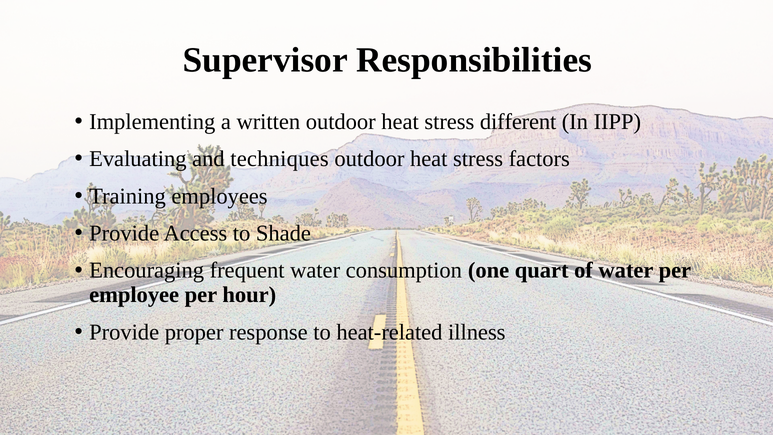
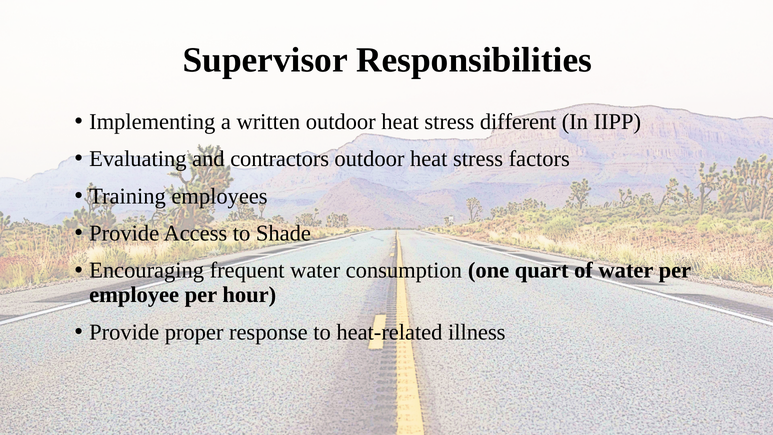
techniques: techniques -> contractors
